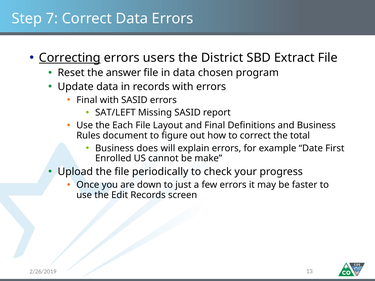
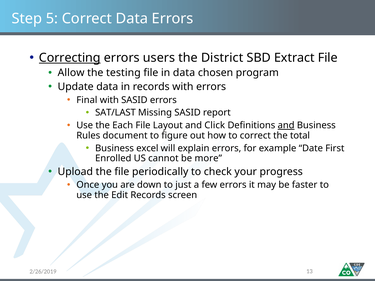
7: 7 -> 5
Reset: Reset -> Allow
answer: answer -> testing
SAT/LEFT: SAT/LEFT -> SAT/LAST
and Final: Final -> Click
and at (286, 125) underline: none -> present
does: does -> excel
make: make -> more
